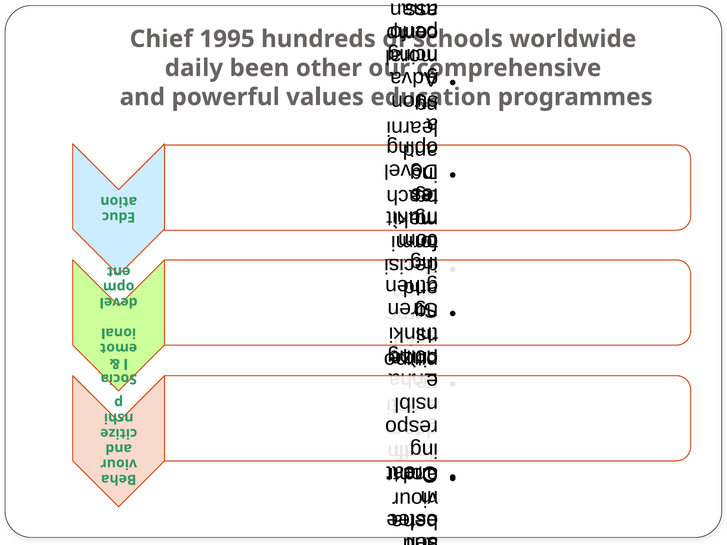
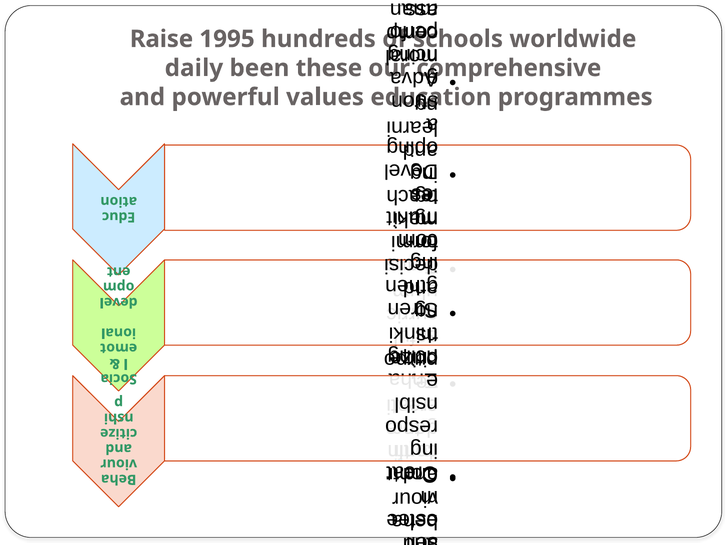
Chief: Chief -> Raise
other: other -> these
